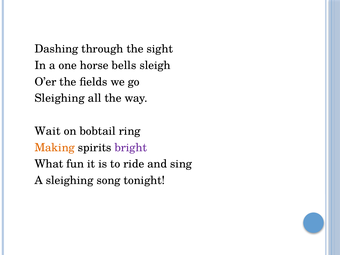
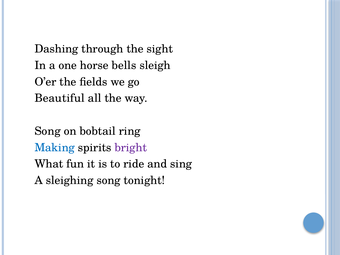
Sleighing at (60, 98): Sleighing -> Beautiful
Wait at (48, 131): Wait -> Song
Making colour: orange -> blue
